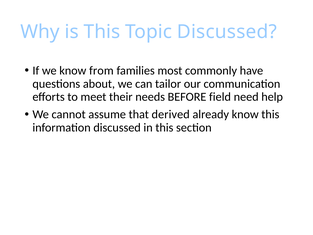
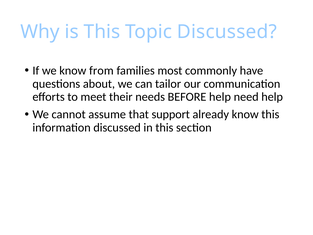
BEFORE field: field -> help
derived: derived -> support
